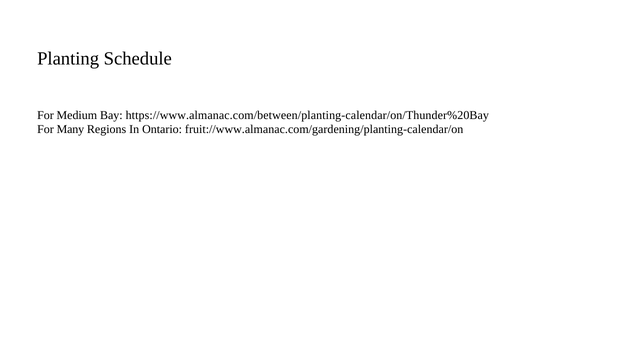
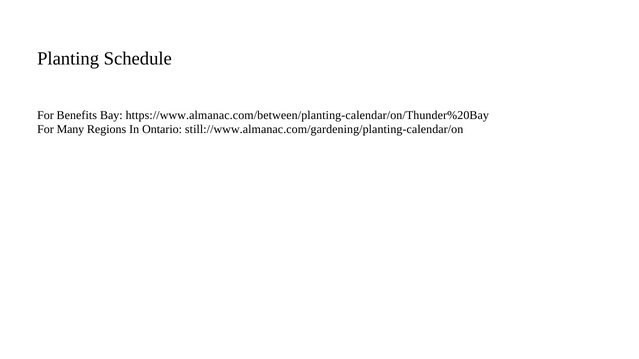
Medium: Medium -> Benefits
fruit://www.almanac.com/gardening/planting-calendar/on: fruit://www.almanac.com/gardening/planting-calendar/on -> still://www.almanac.com/gardening/planting-calendar/on
